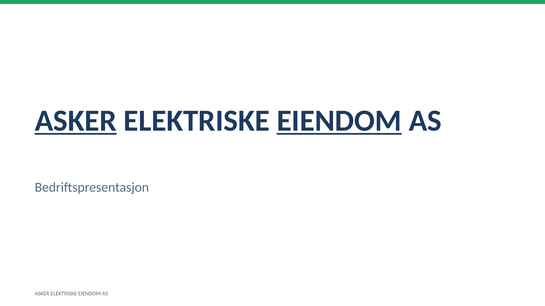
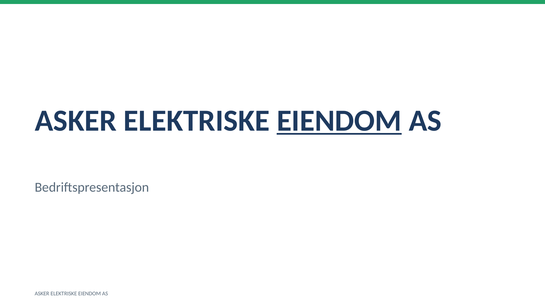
ASKER at (76, 121) underline: present -> none
